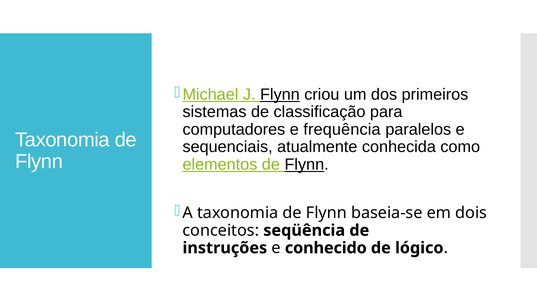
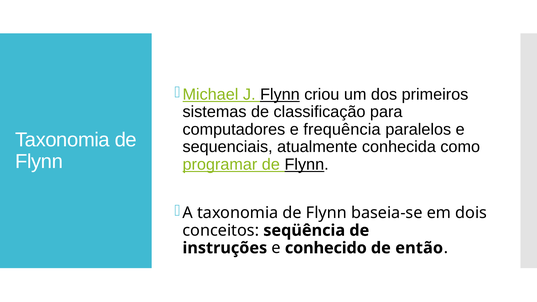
elementos: elementos -> programar
lógico: lógico -> então
